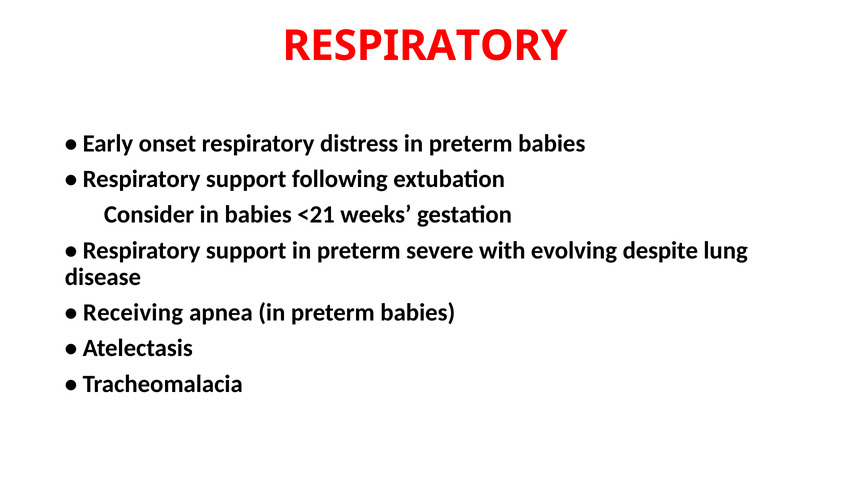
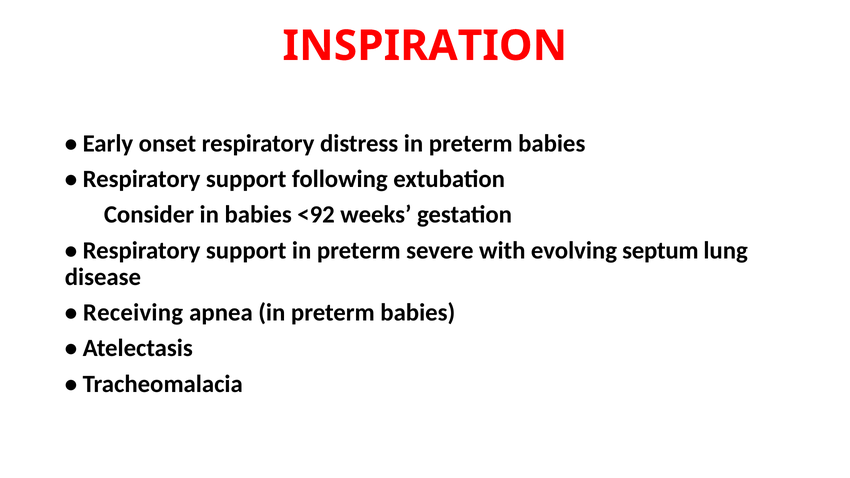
RESPIRATORY at (425, 46): RESPIRATORY -> INSPIRATION
<21: <21 -> <92
despite: despite -> septum
